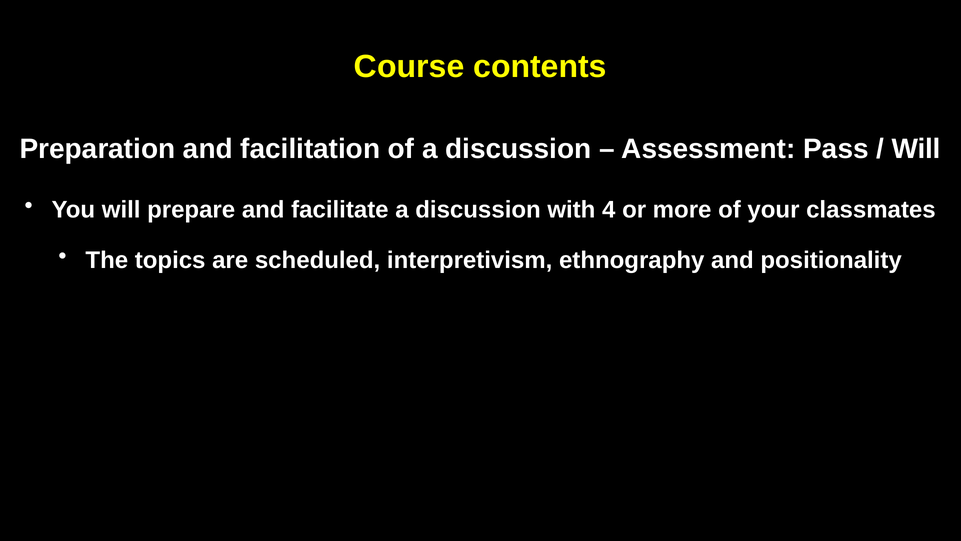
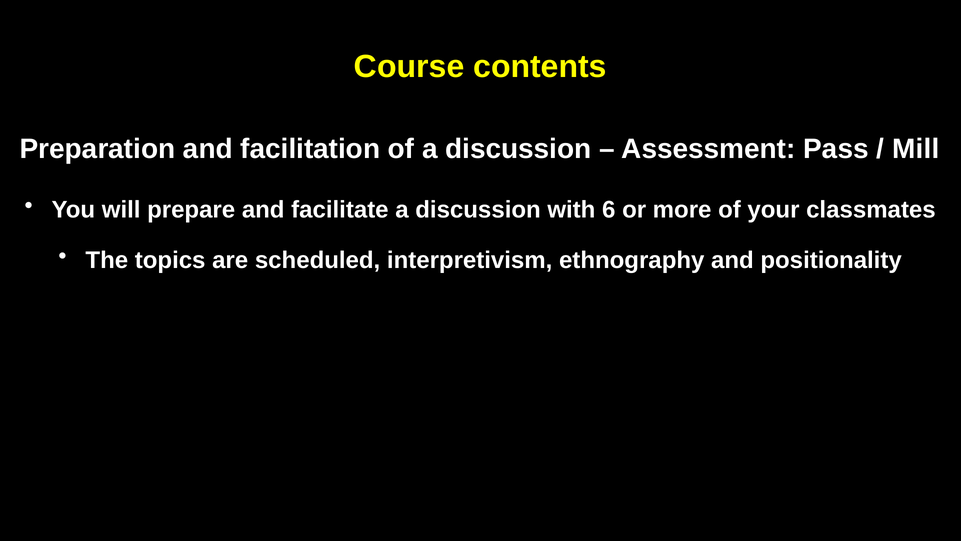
Will at (916, 149): Will -> Mill
4: 4 -> 6
